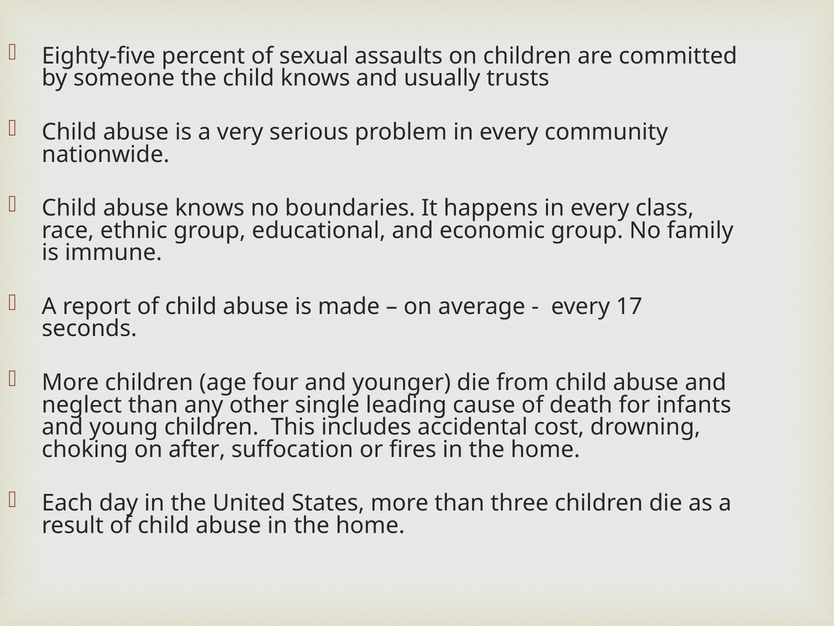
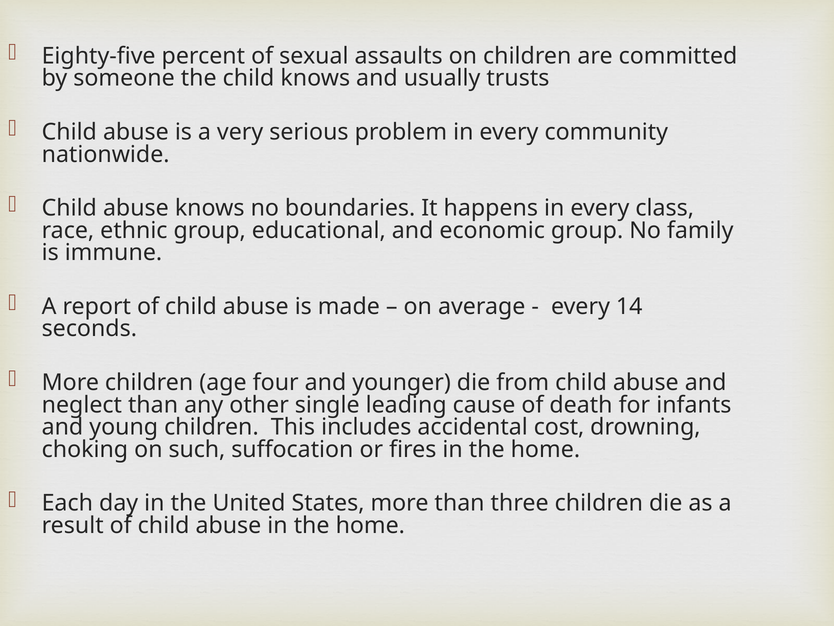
17: 17 -> 14
after: after -> such
